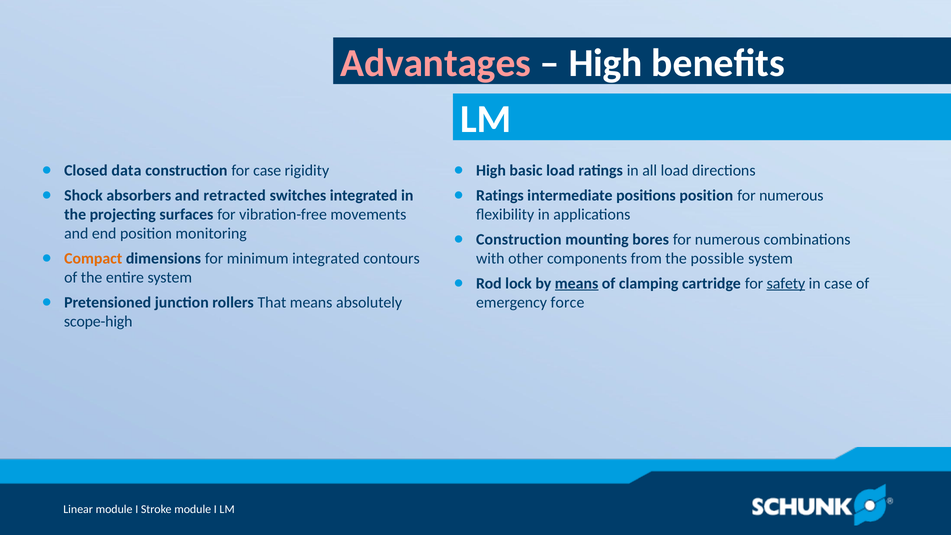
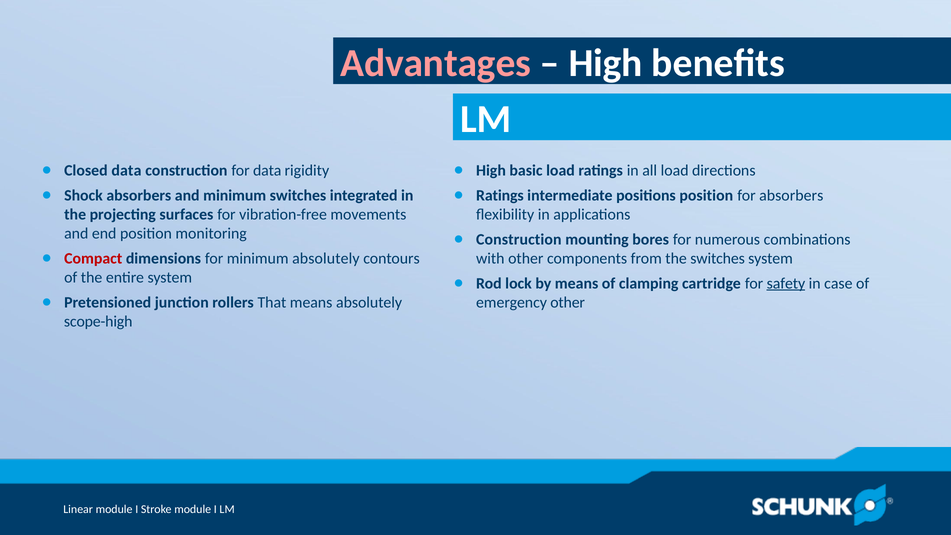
for case: case -> data
and retracted: retracted -> minimum
numerous at (791, 195): numerous -> absorbers
Compact colour: orange -> red
minimum integrated: integrated -> absolutely
the possible: possible -> switches
means at (577, 283) underline: present -> none
emergency force: force -> other
